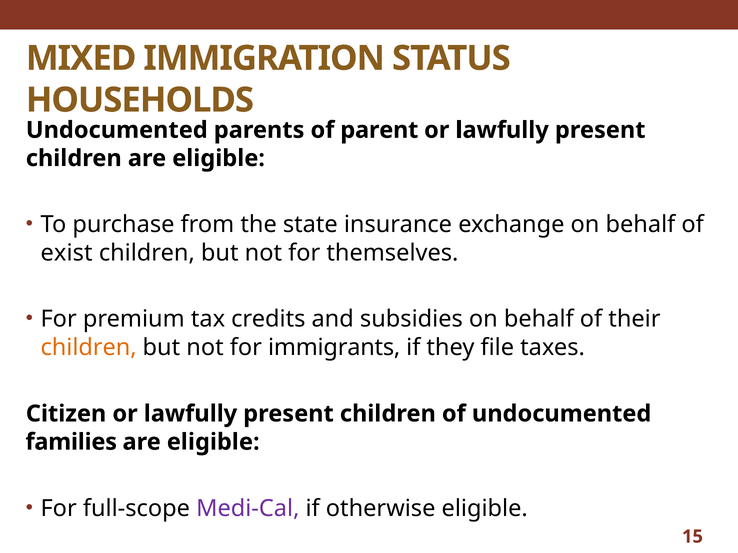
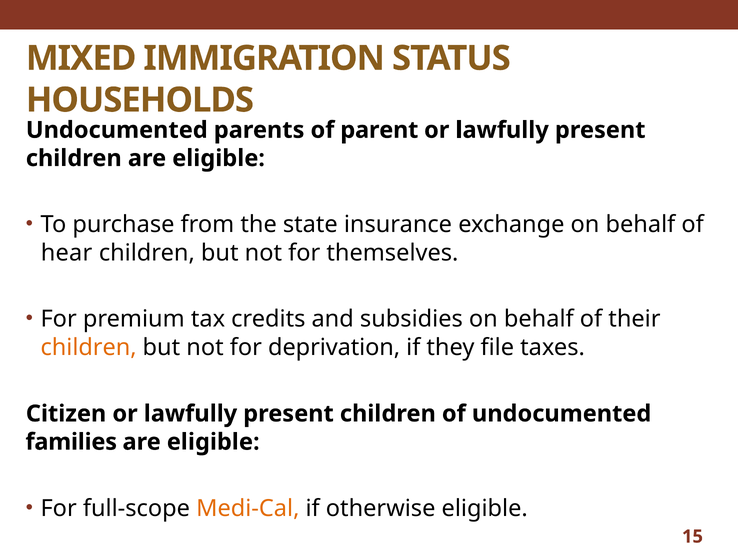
exist: exist -> hear
immigrants: immigrants -> deprivation
Medi-Cal colour: purple -> orange
